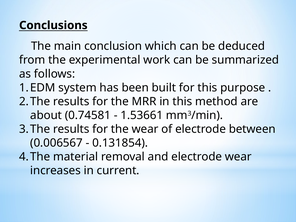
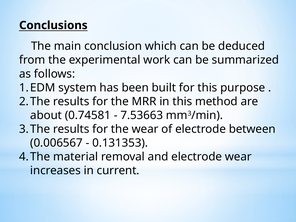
1.53661: 1.53661 -> 7.53663
0.131854: 0.131854 -> 0.131353
